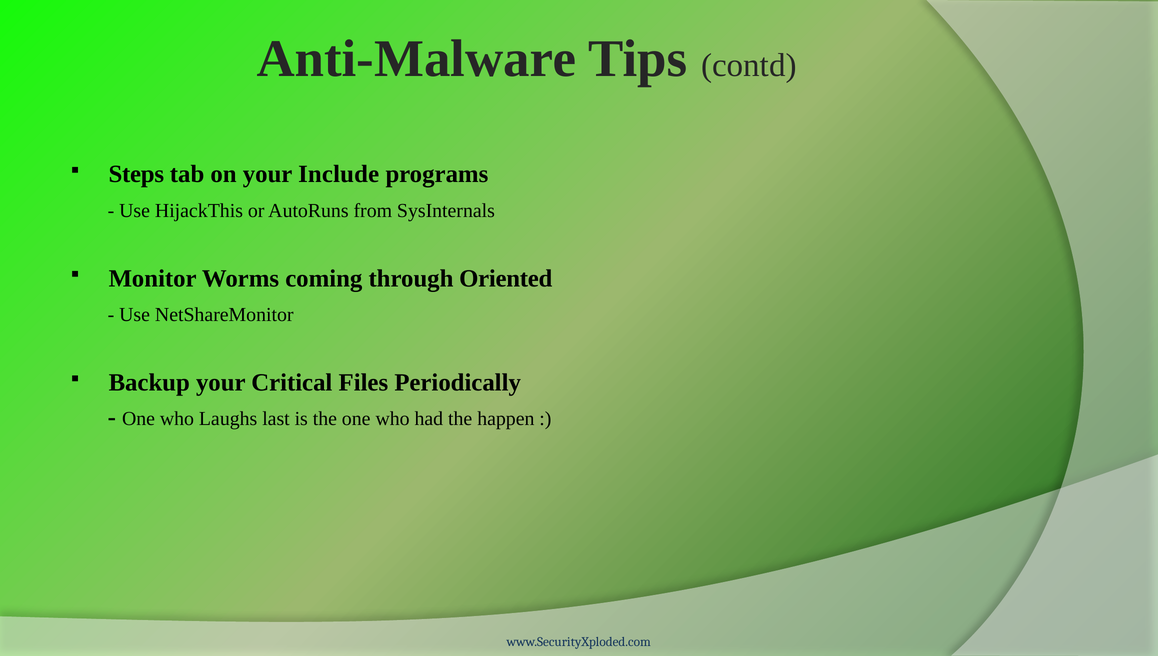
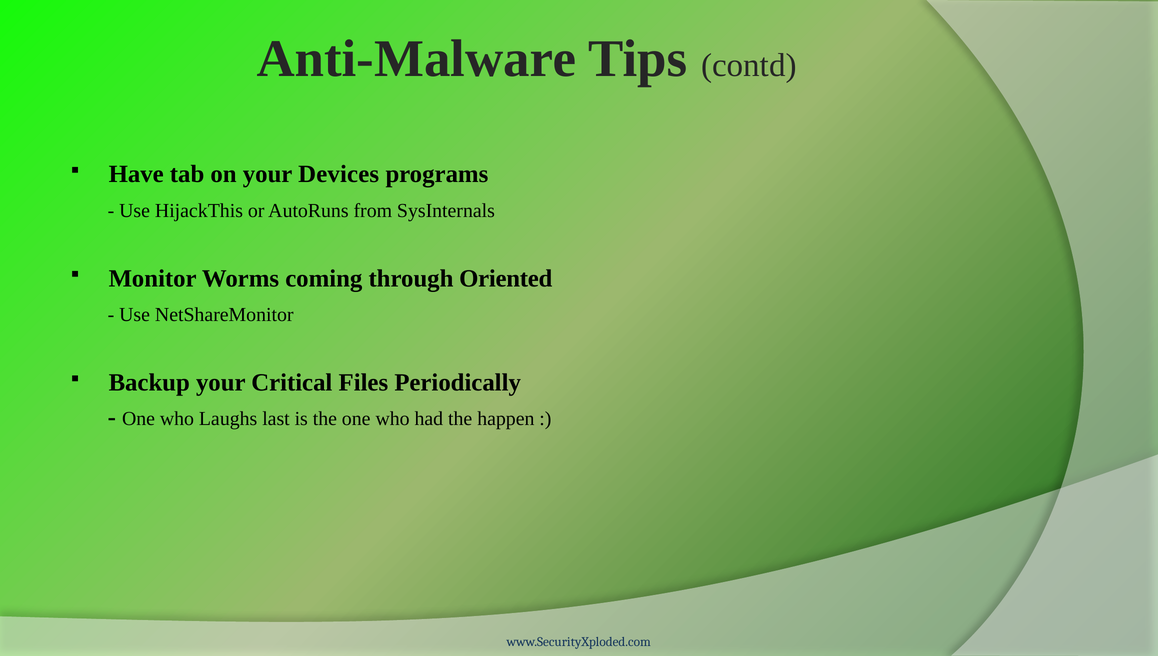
Steps: Steps -> Have
Include: Include -> Devices
